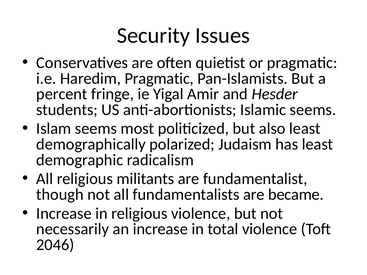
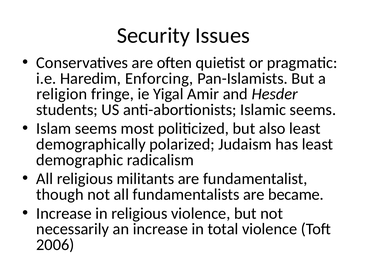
Haredim Pragmatic: Pragmatic -> Enforcing
percent: percent -> religion
2046: 2046 -> 2006
